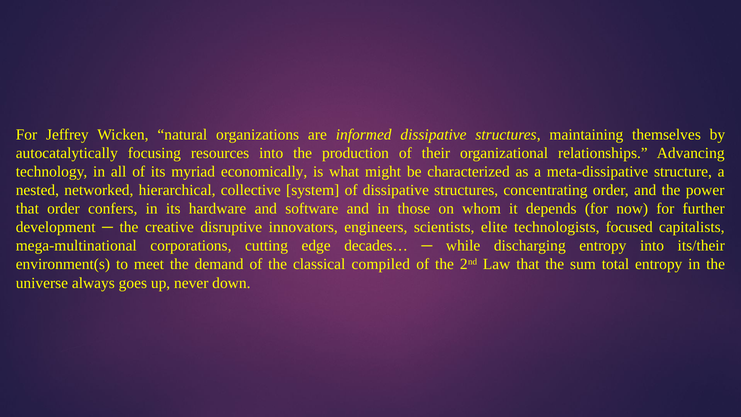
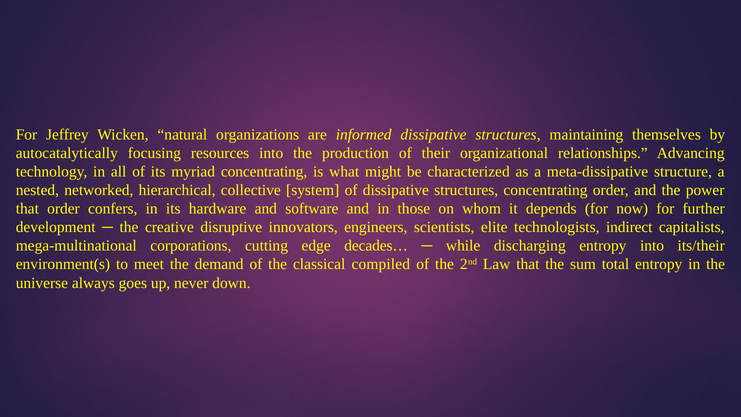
myriad economically: economically -> concentrating
focused: focused -> indirect
